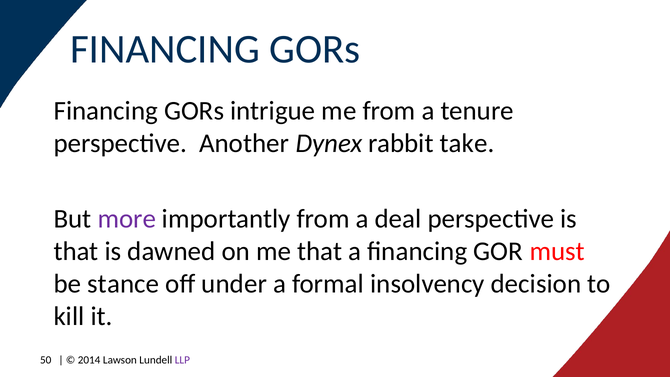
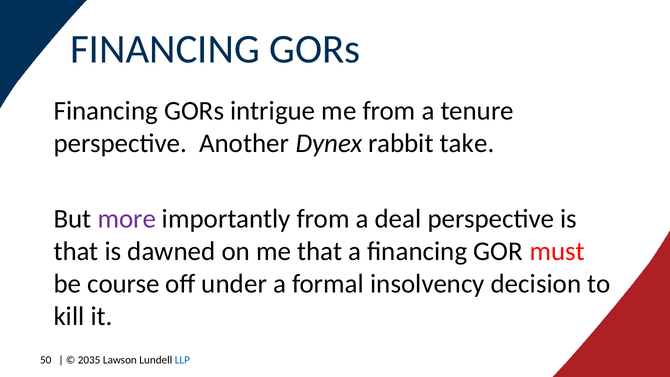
stance: stance -> course
2014: 2014 -> 2035
LLP colour: purple -> blue
